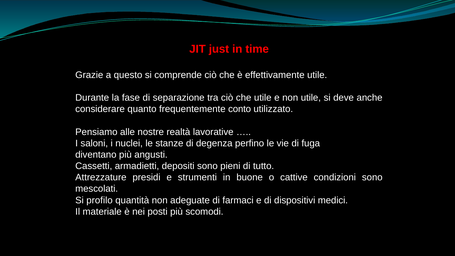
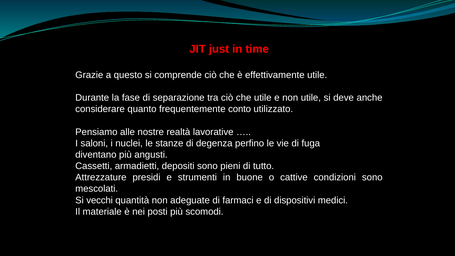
profilo: profilo -> vecchi
